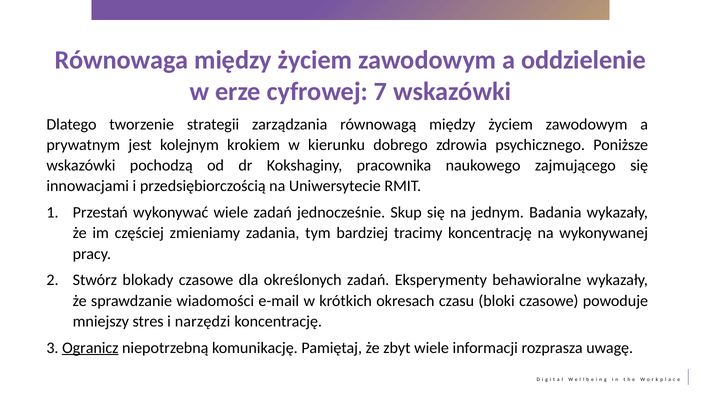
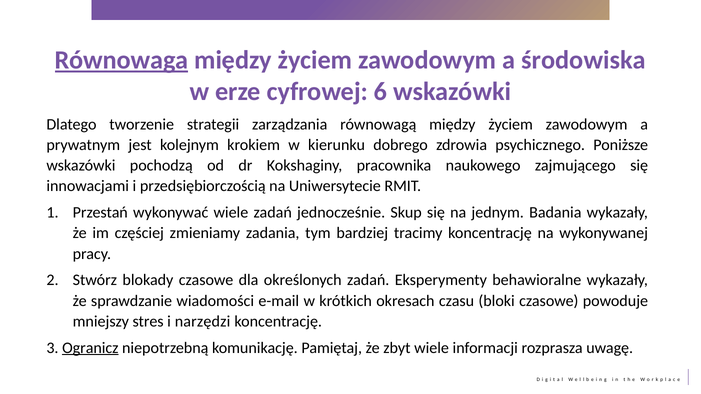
Równowaga underline: none -> present
oddzielenie: oddzielenie -> środowiska
7: 7 -> 6
